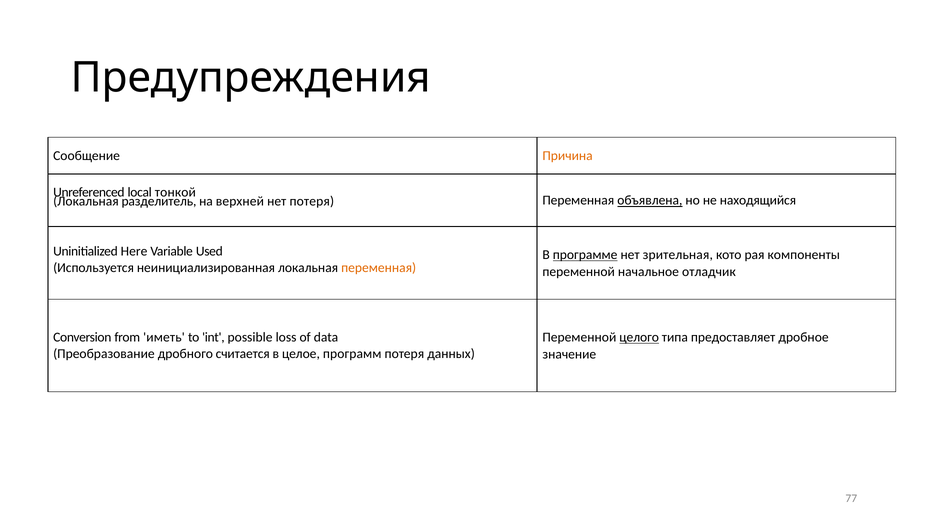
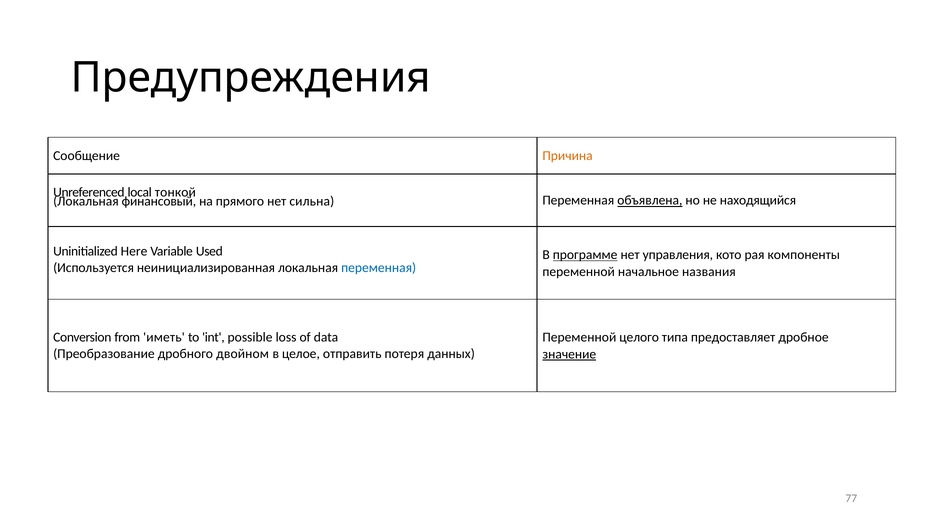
разделитель: разделитель -> финансовый
верхней: верхней -> прямого
нет потеря: потеря -> сильна
зрительная: зрительная -> управления
переменная at (379, 268) colour: orange -> blue
отладчик: отладчик -> названия
целого underline: present -> none
считается: считается -> двойном
программ: программ -> отправить
значение underline: none -> present
